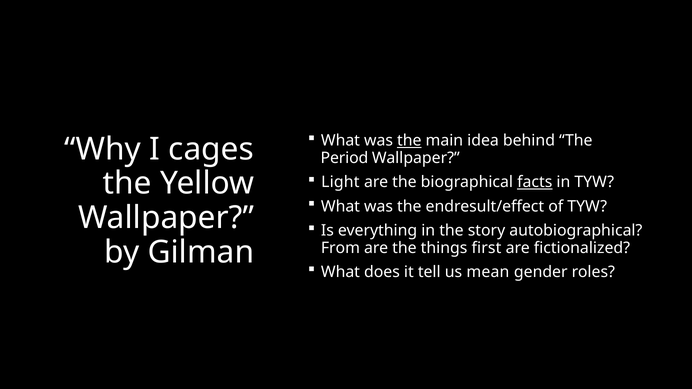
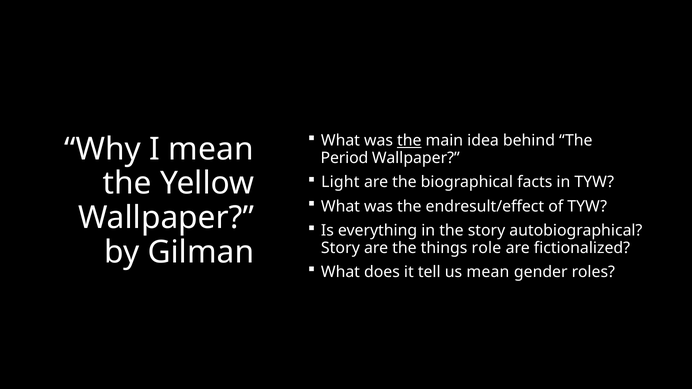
I cages: cages -> mean
facts underline: present -> none
From at (340, 248): From -> Story
first: first -> role
